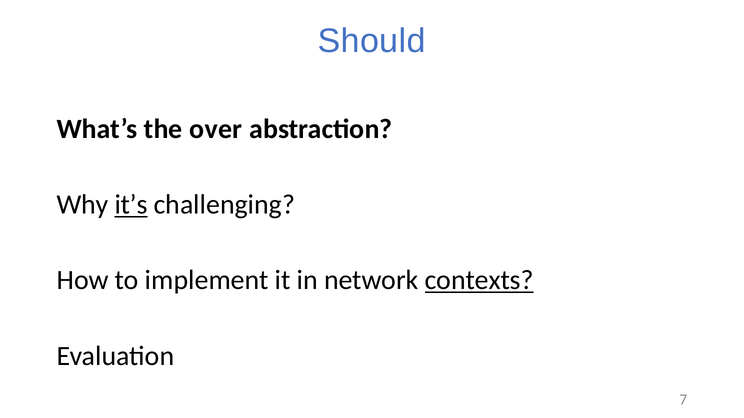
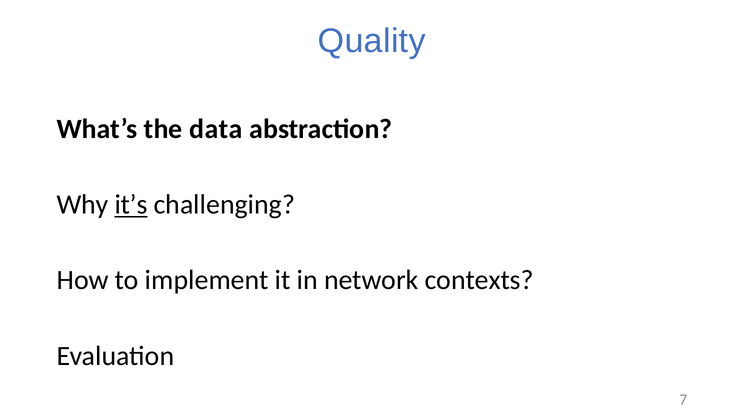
Should: Should -> Quality
over: over -> data
contexts underline: present -> none
